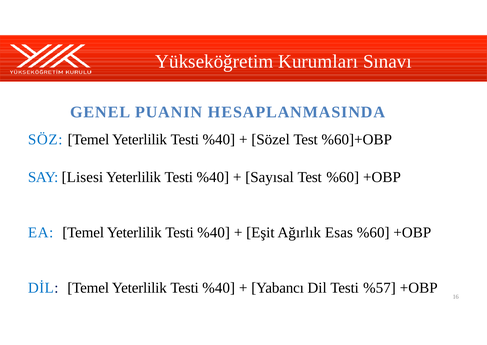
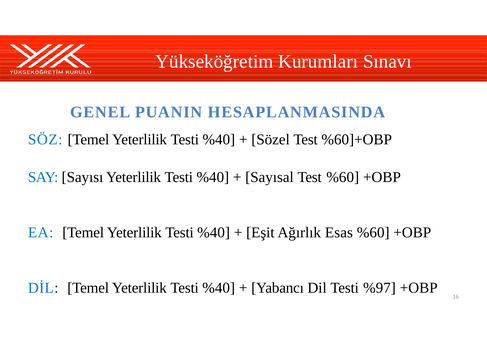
Lisesi: Lisesi -> Sayısı
%57: %57 -> %97
